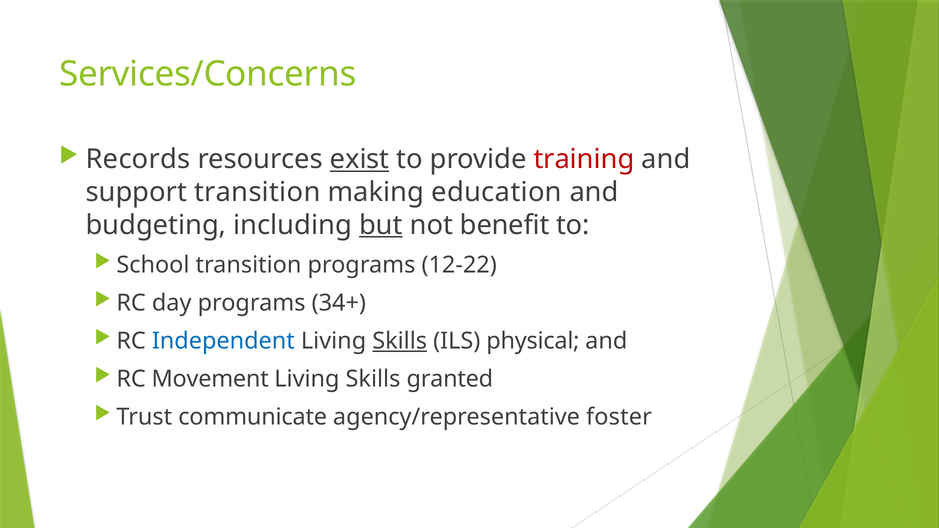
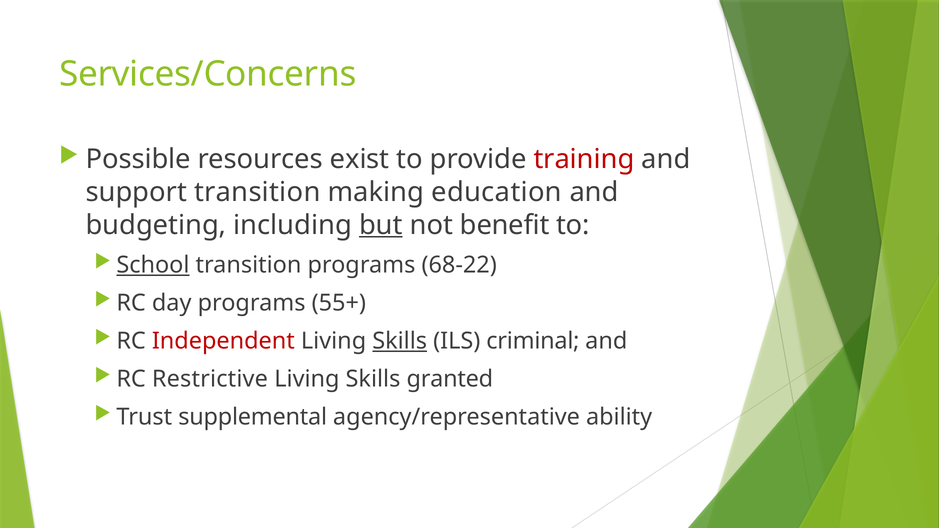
Records: Records -> Possible
exist underline: present -> none
School underline: none -> present
12-22: 12-22 -> 68-22
34+: 34+ -> 55+
Independent colour: blue -> red
physical: physical -> criminal
Movement: Movement -> Restrictive
communicate: communicate -> supplemental
foster: foster -> ability
